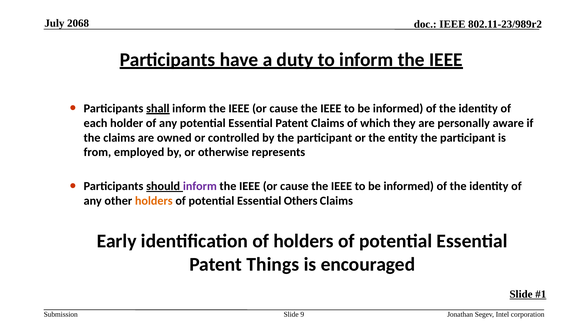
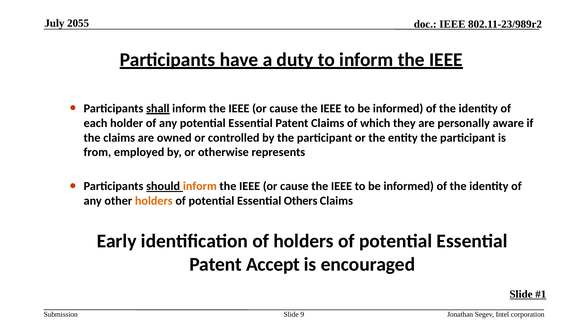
2068: 2068 -> 2055
inform at (200, 186) colour: purple -> orange
Things: Things -> Accept
